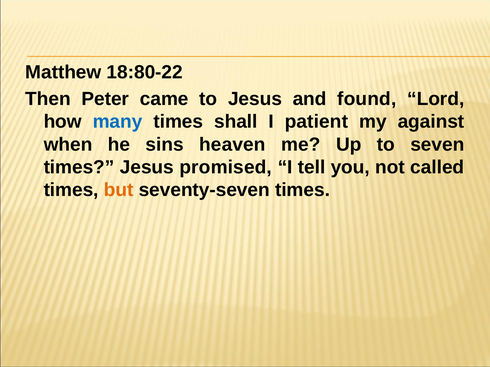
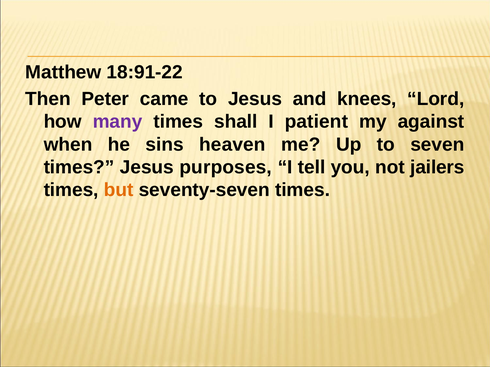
18:80-22: 18:80-22 -> 18:91-22
found: found -> knees
many colour: blue -> purple
promised: promised -> purposes
called: called -> jailers
